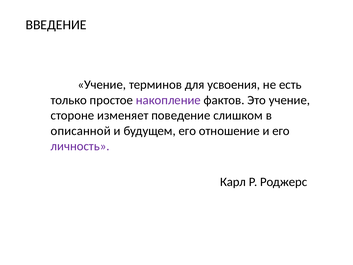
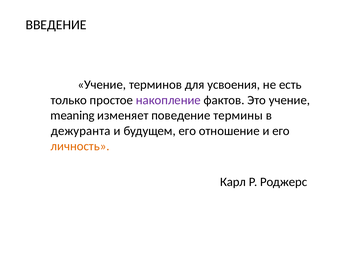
стороне: стороне -> meaning
слишком: слишком -> термины
описанной: описанной -> дежуранта
личность colour: purple -> orange
